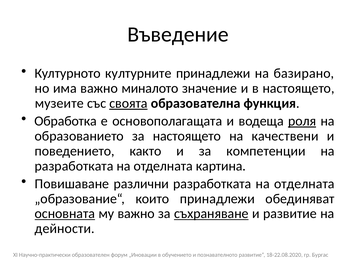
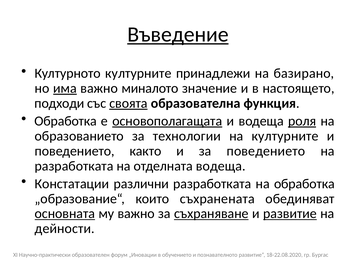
Въведение underline: none -> present
има underline: none -> present
музеите: музеите -> подходи
основополагащата underline: none -> present
за настоящето: настоящето -> технологии
на качествени: качествени -> културните
за компетенции: компетенции -> поведението
отделната картина: картина -> водеща
Повишаване: Повишаване -> Констатации
отделната at (304, 184): отделната -> обработка
които принадлежи: принадлежи -> съхранената
развитие underline: none -> present
